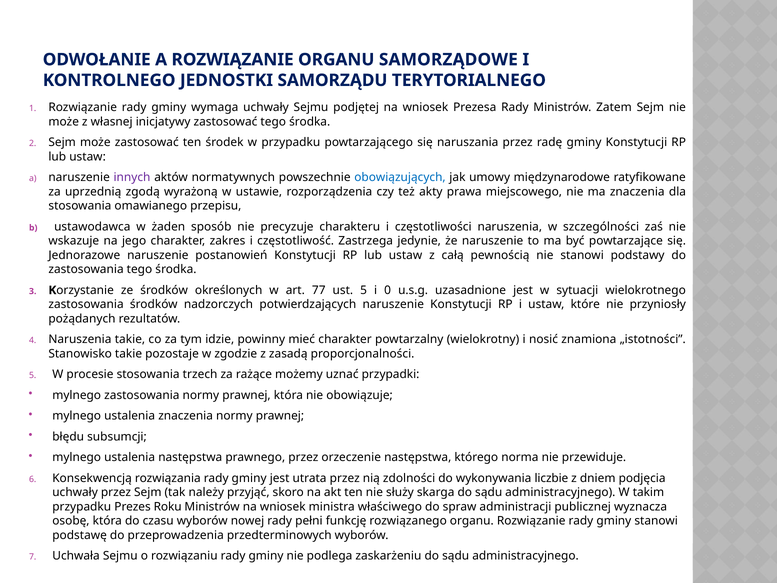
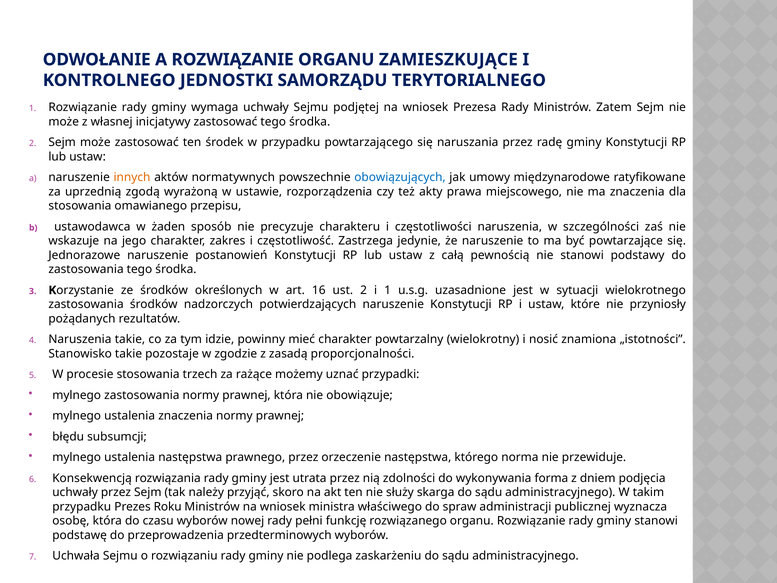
SAMORZĄDOWE: SAMORZĄDOWE -> ZAMIESZKUJĄCE
innych colour: purple -> orange
77: 77 -> 16
ust 5: 5 -> 2
i 0: 0 -> 1
liczbie: liczbie -> forma
